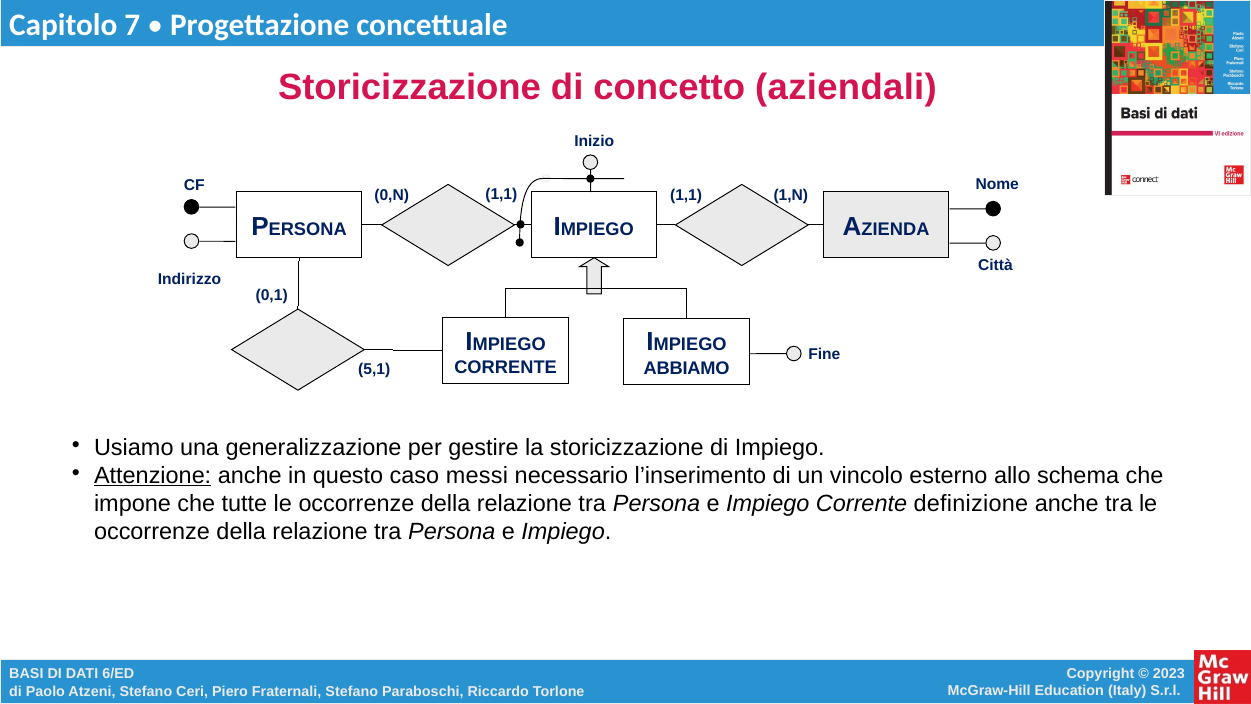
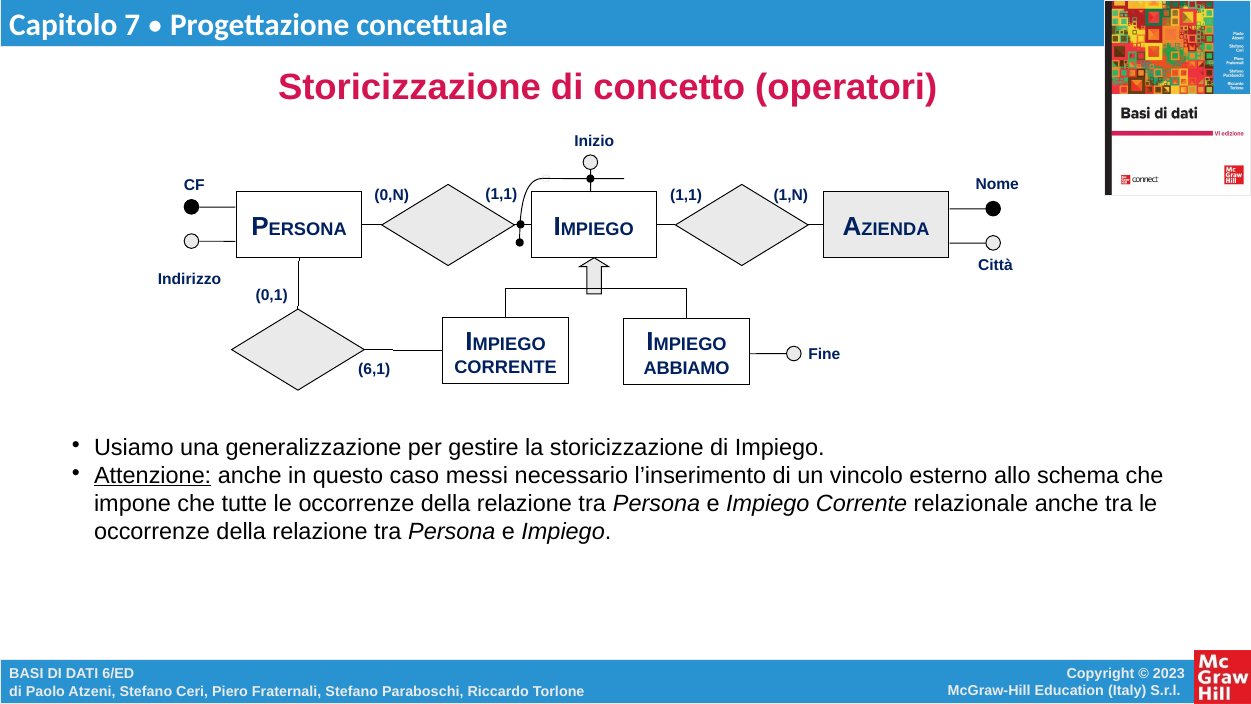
aziendali: aziendali -> operatori
5,1: 5,1 -> 6,1
definizione: definizione -> relazionale
